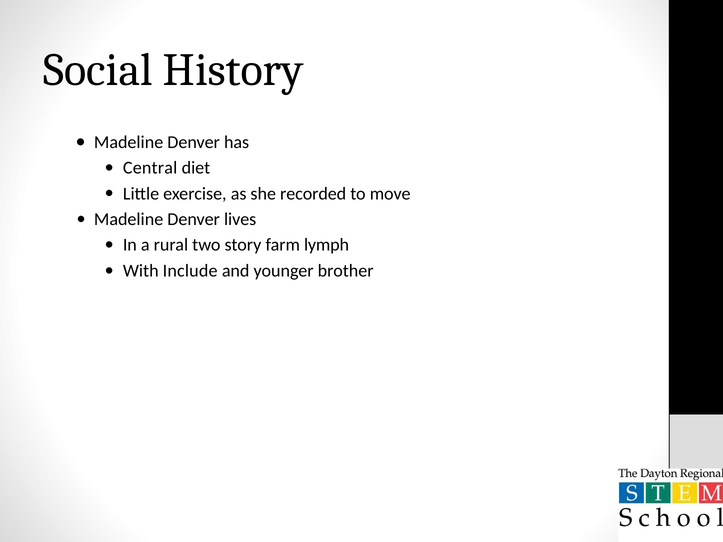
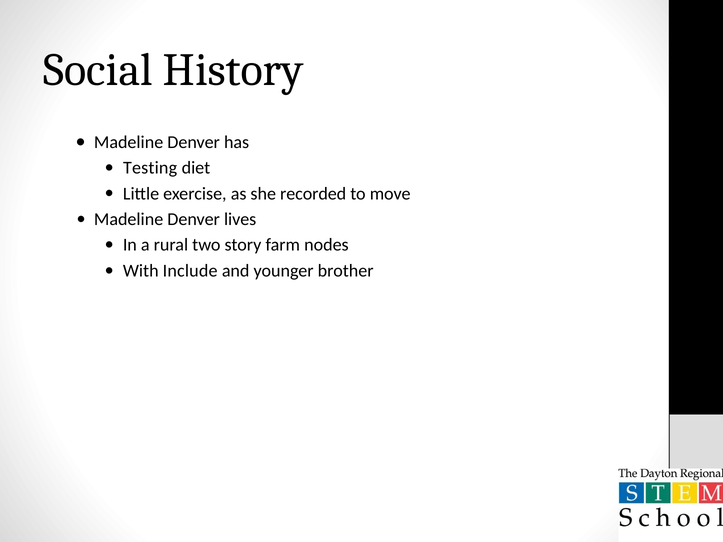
Central: Central -> Testing
lymph: lymph -> nodes
